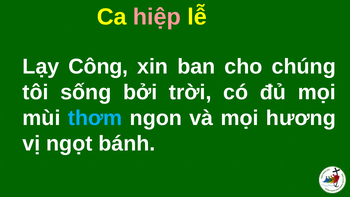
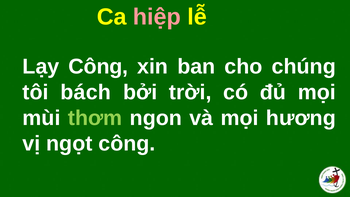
sống: sống -> bách
thơm colour: light blue -> light green
ngọt bánh: bánh -> công
